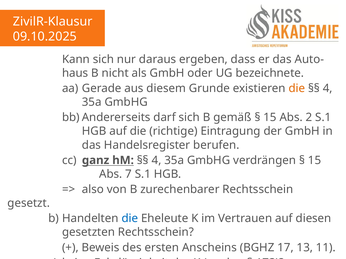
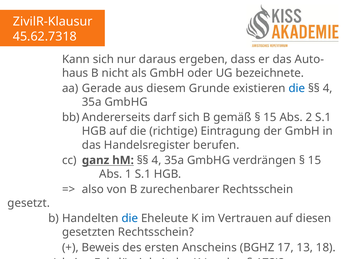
09.10.2025: 09.10.2025 -> 45.62.7318
die at (297, 88) colour: orange -> blue
7: 7 -> 1
11: 11 -> 18
